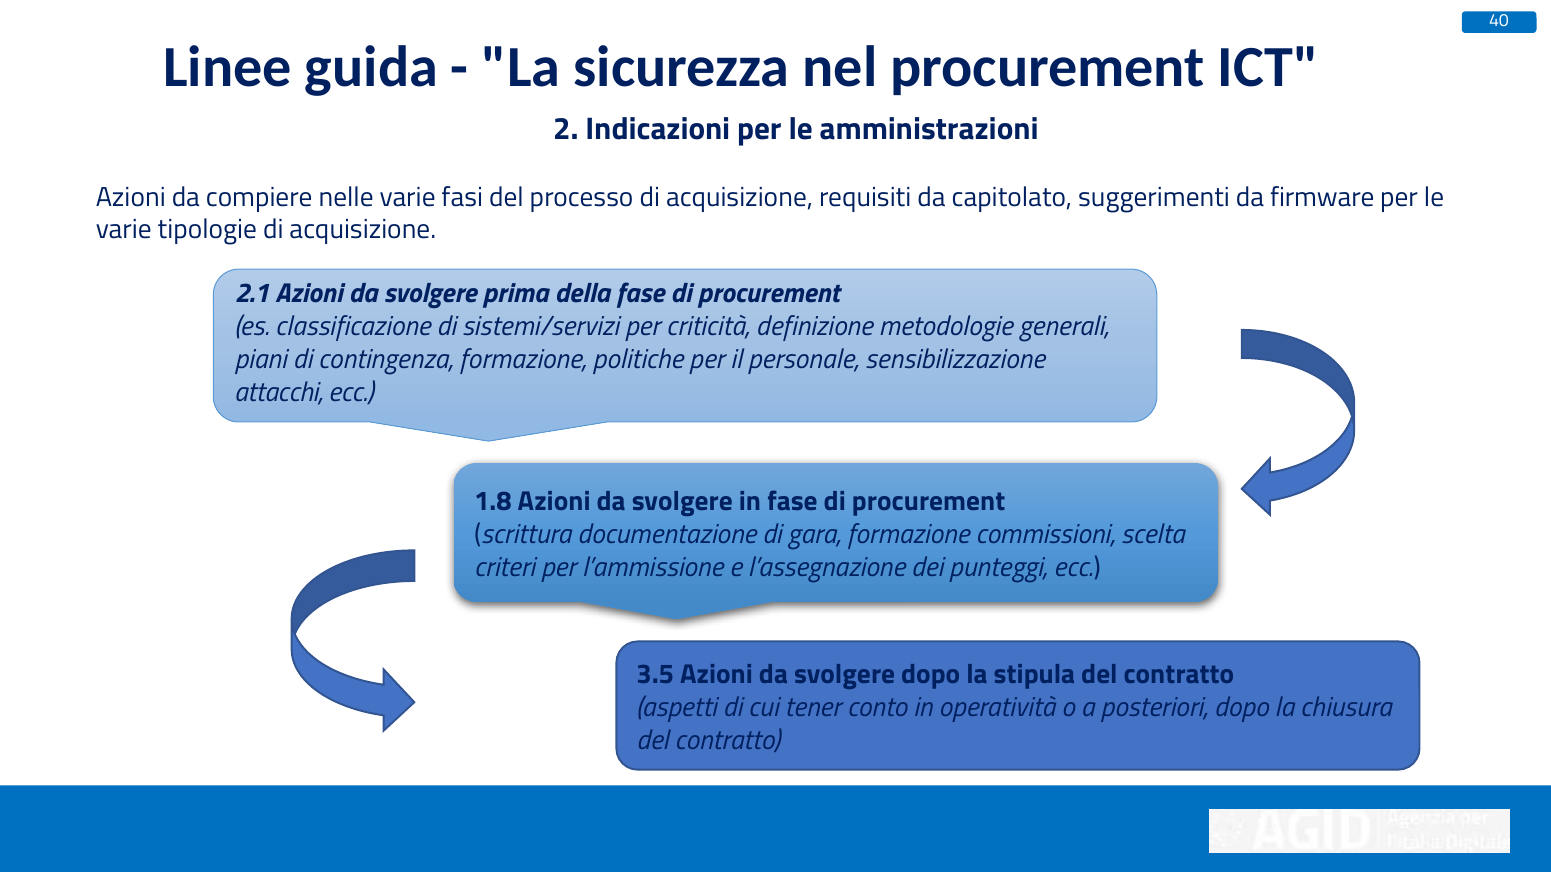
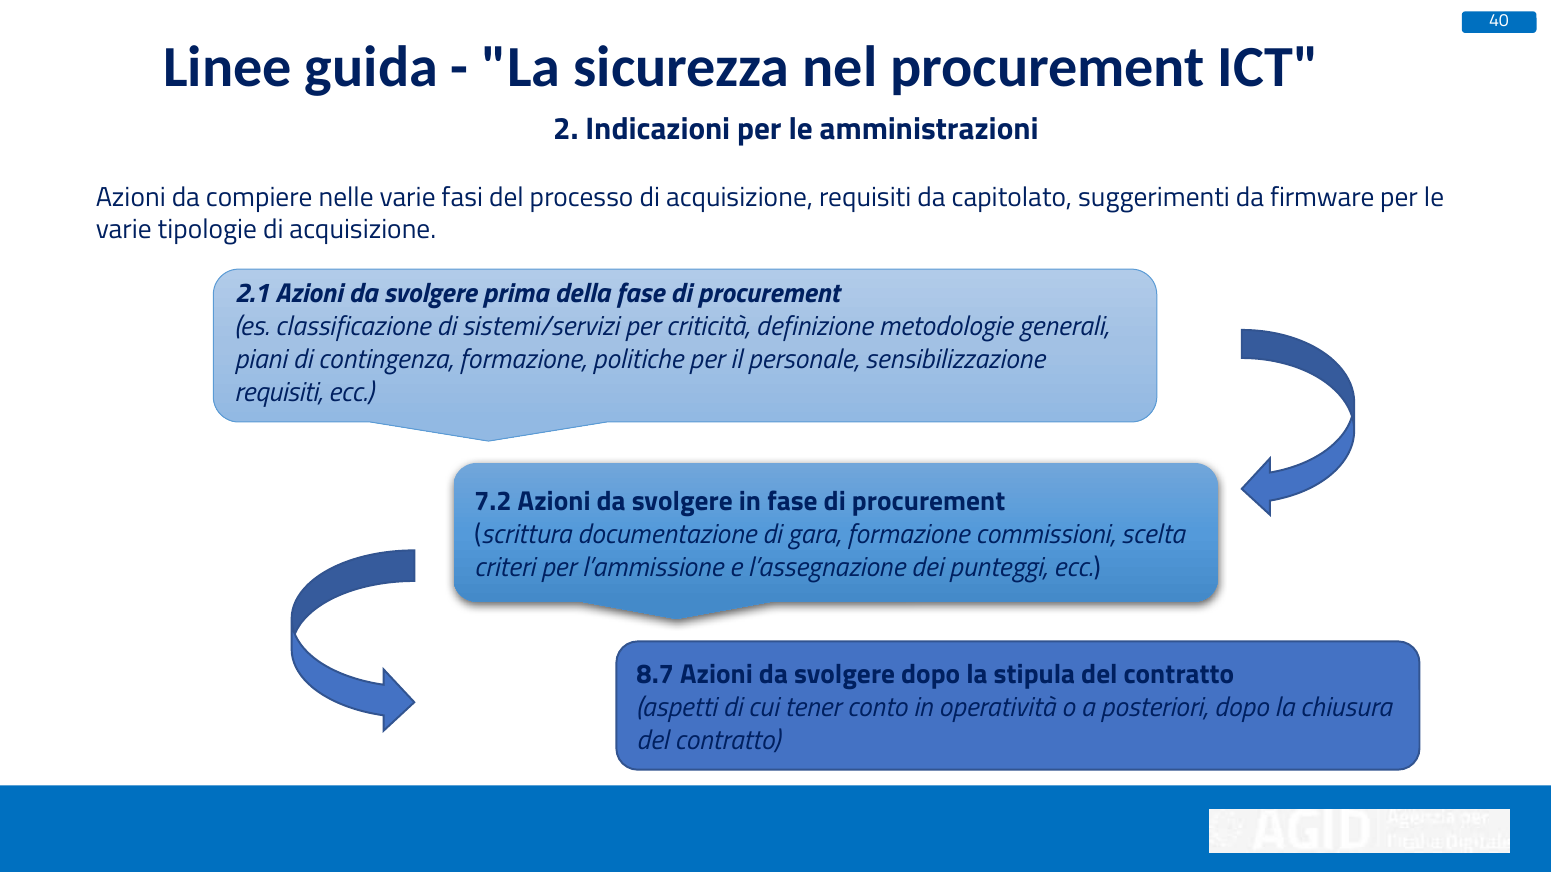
attacchi at (279, 392): attacchi -> requisiti
1.8: 1.8 -> 7.2
3.5: 3.5 -> 8.7
